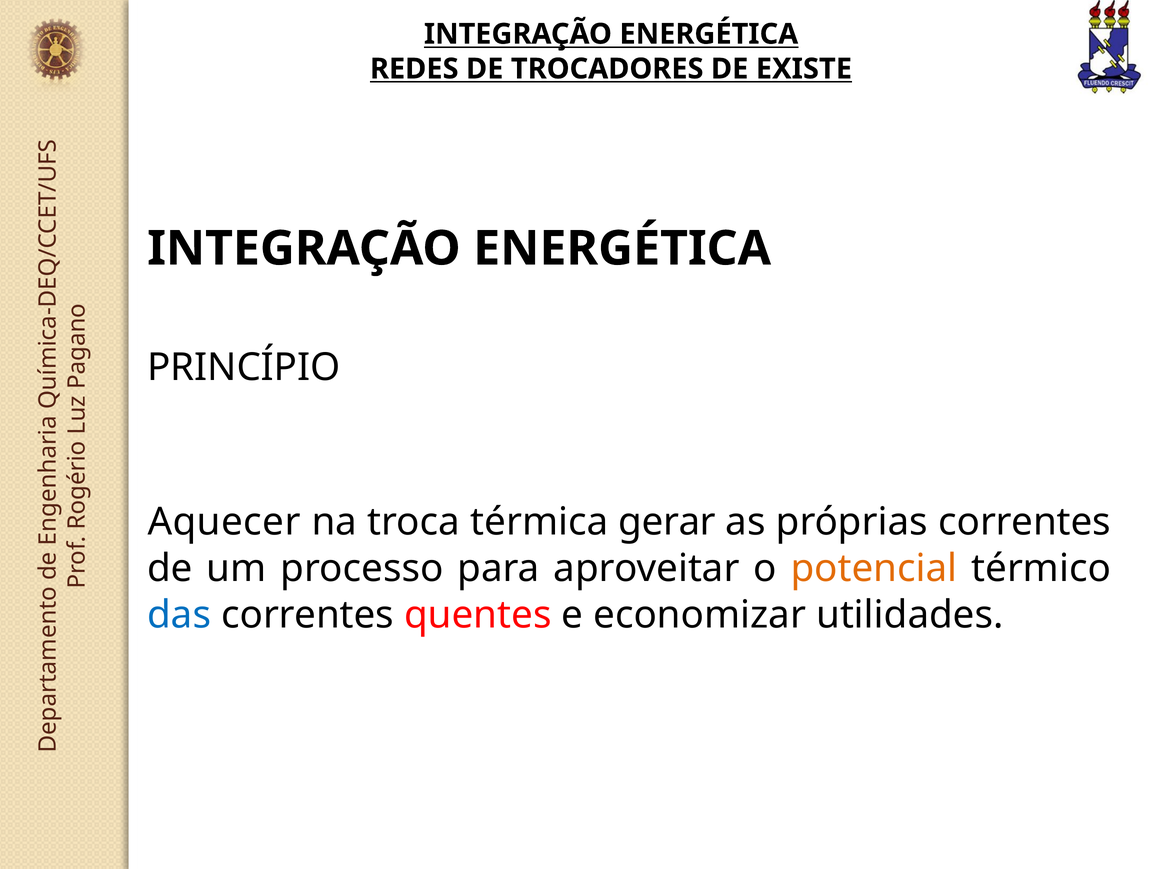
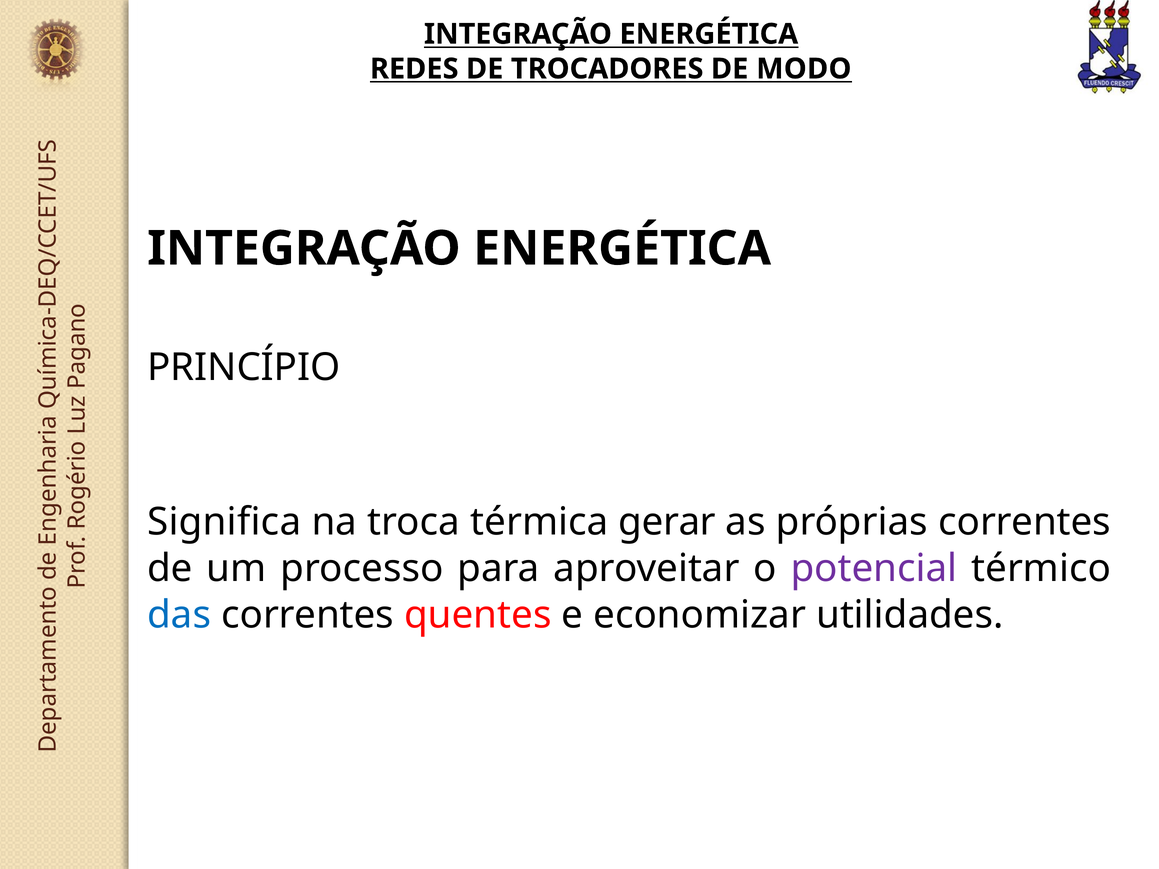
EXISTE: EXISTE -> MODO
Aquecer: Aquecer -> Significa
potencial colour: orange -> purple
